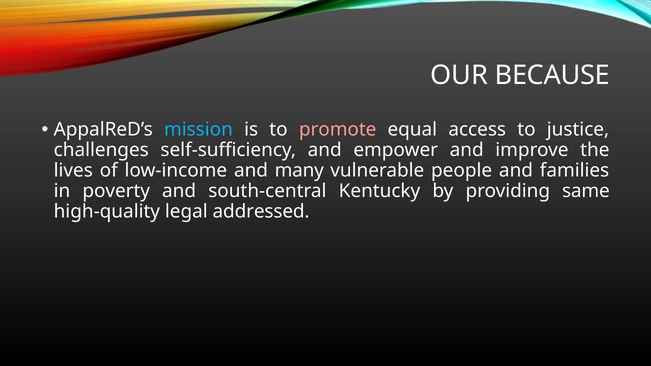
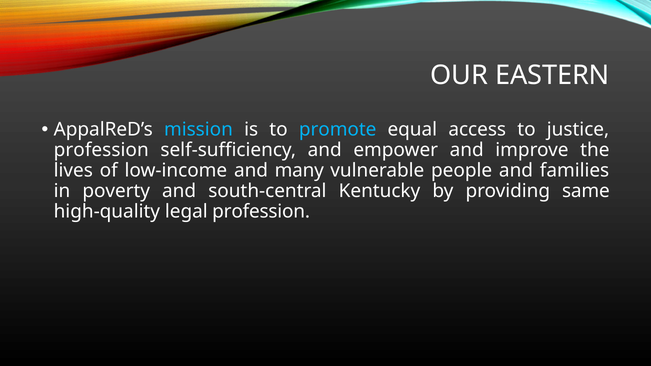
BECAUSE: BECAUSE -> EASTERN
promote colour: pink -> light blue
challenges at (101, 150): challenges -> profession
legal addressed: addressed -> profession
